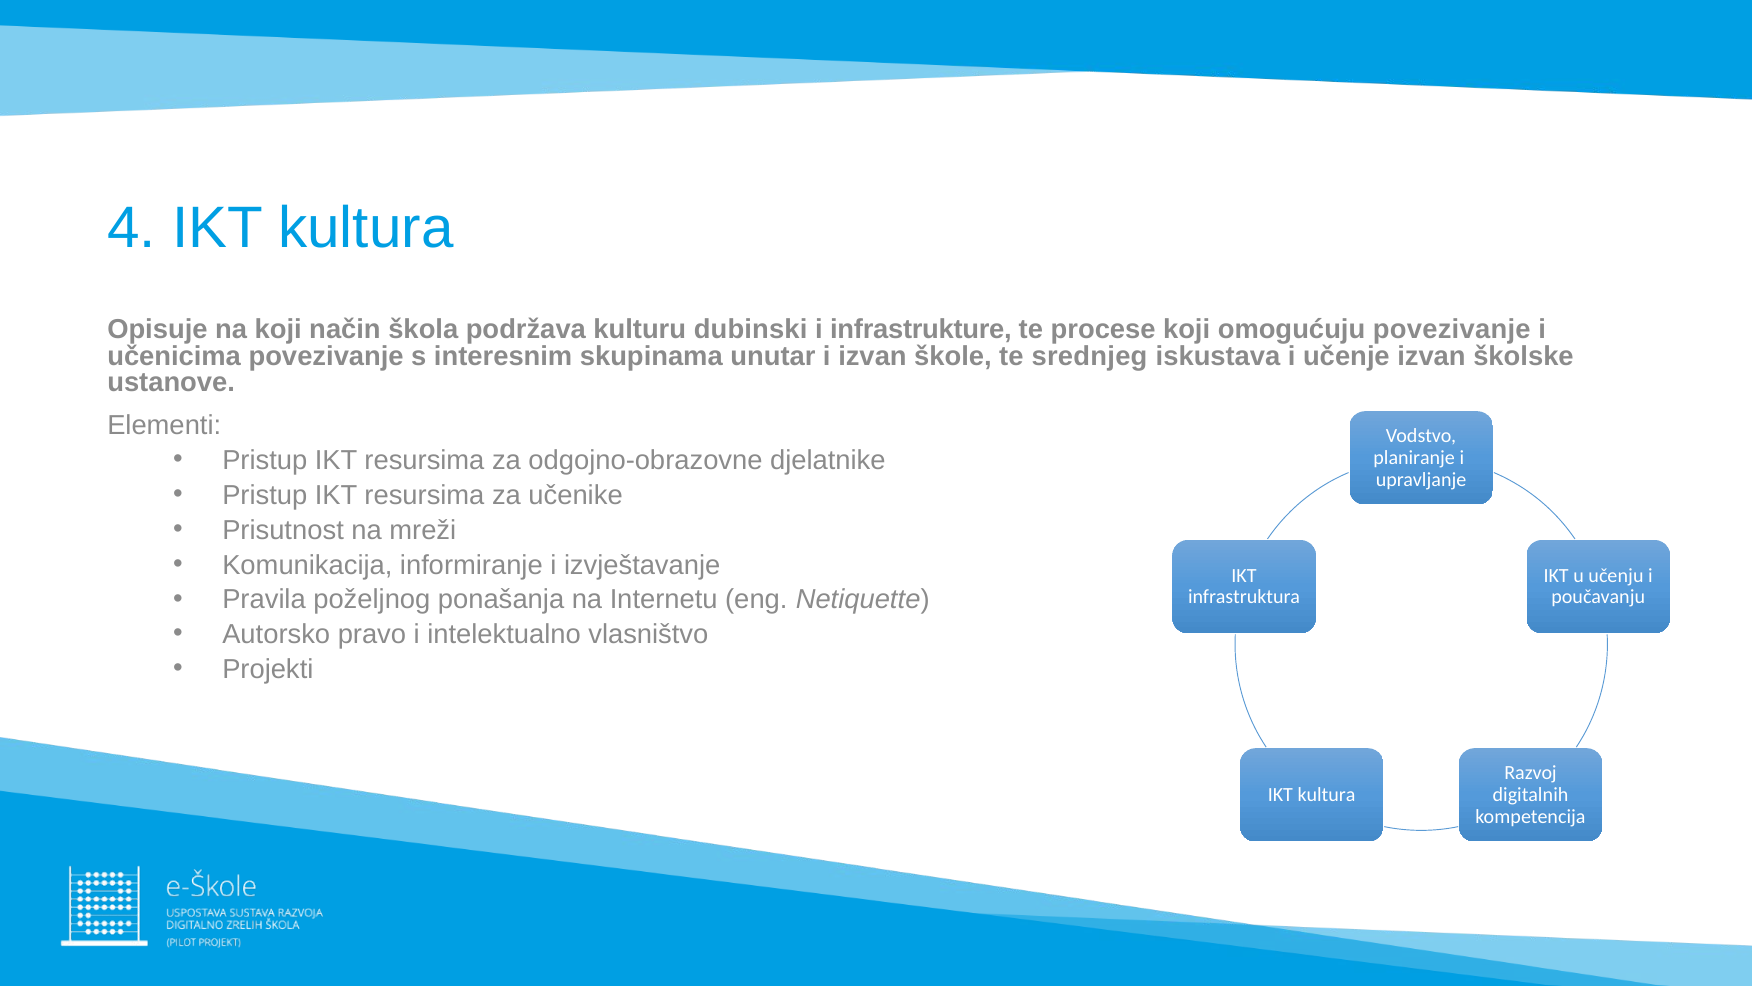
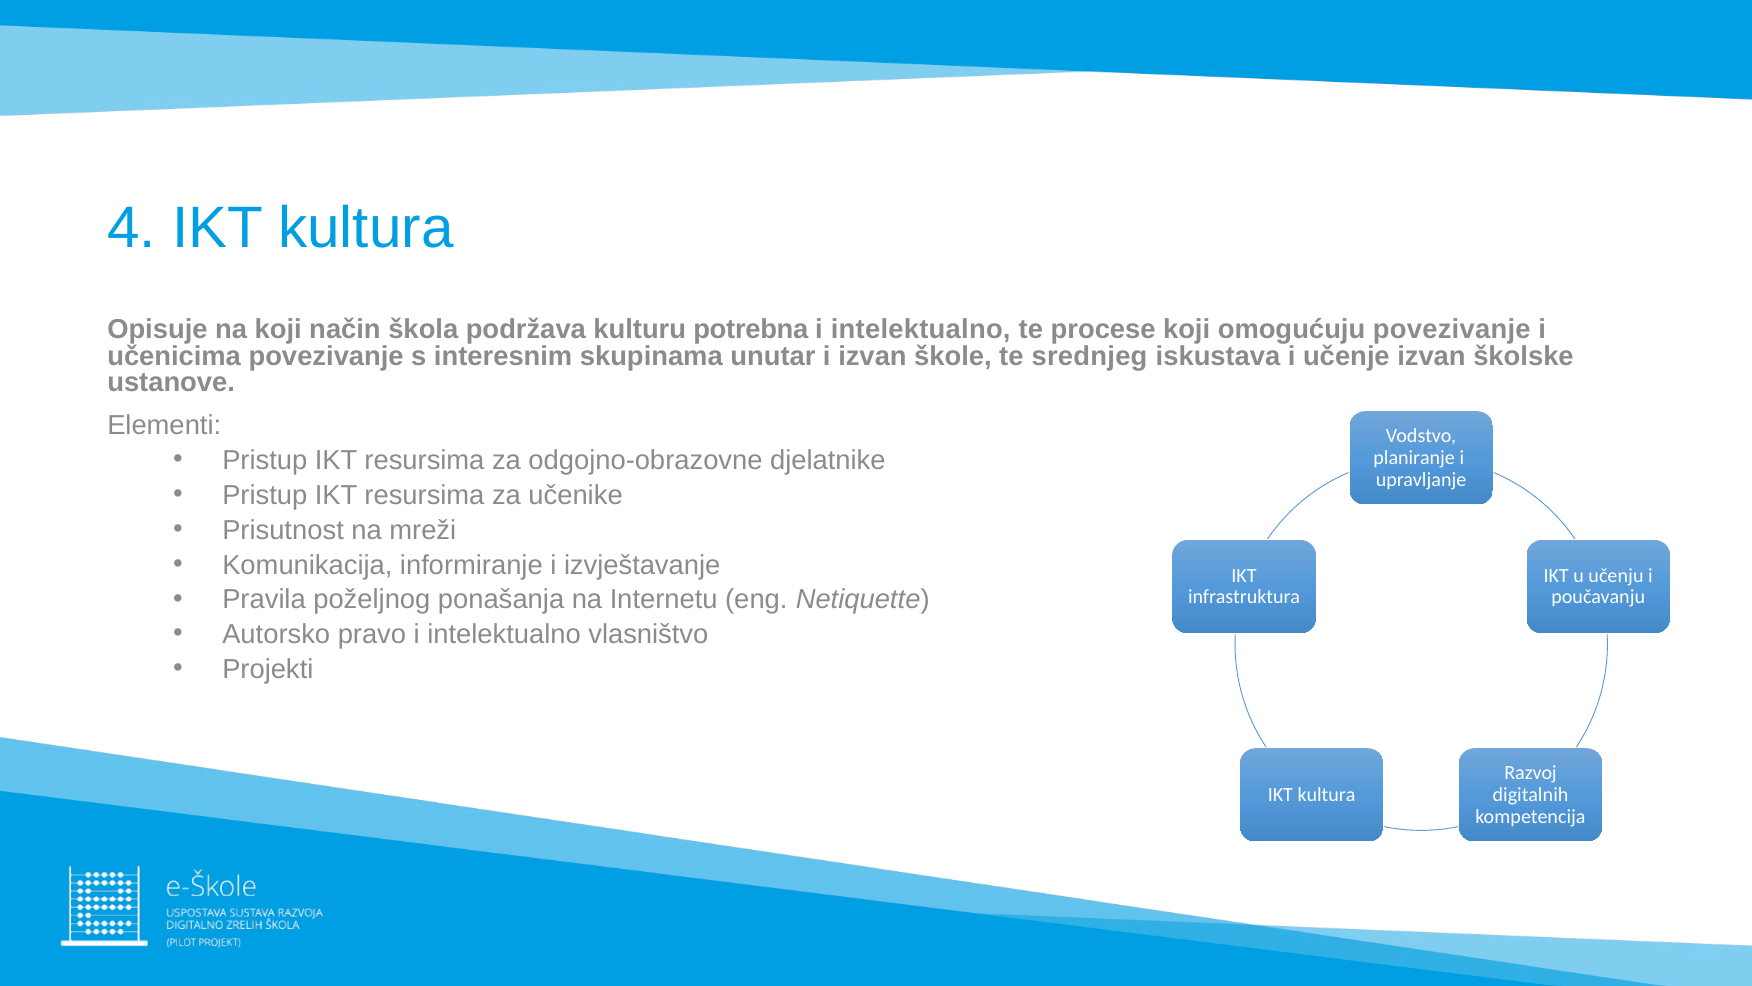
dubinski: dubinski -> potrebna
infrastrukture at (921, 329): infrastrukture -> intelektualno
